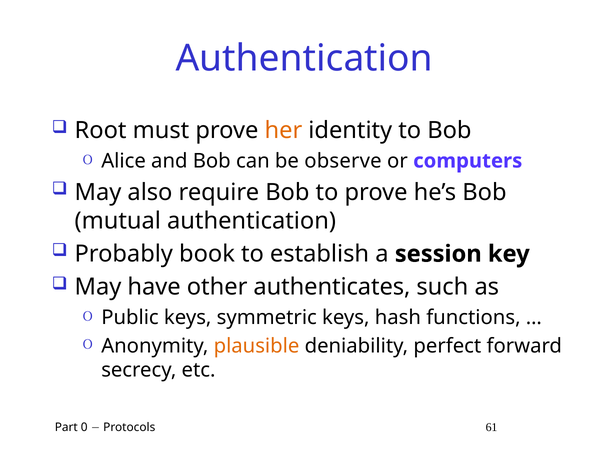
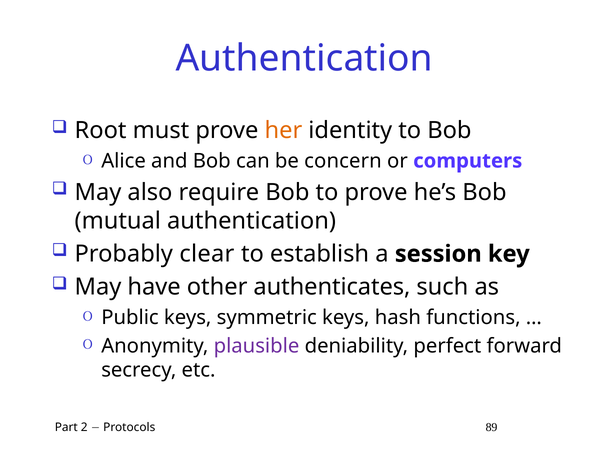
observe: observe -> concern
book: book -> clear
plausible colour: orange -> purple
0: 0 -> 2
61: 61 -> 89
